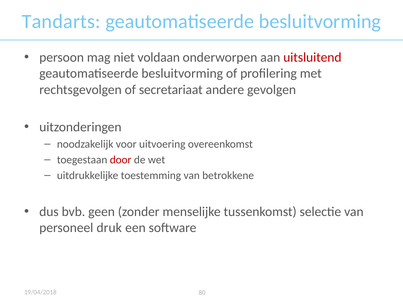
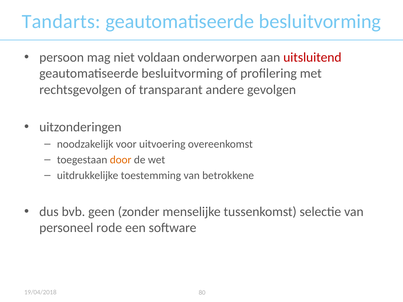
secretariaat: secretariaat -> transparant
door colour: red -> orange
druk: druk -> rode
